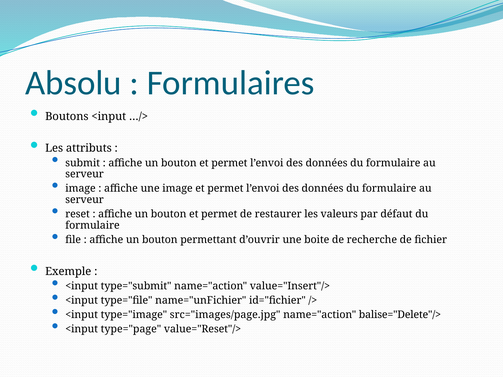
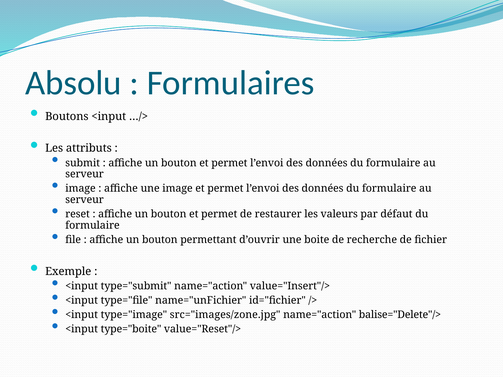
src="images/page.jpg: src="images/page.jpg -> src="images/zone.jpg
type="page: type="page -> type="boite
